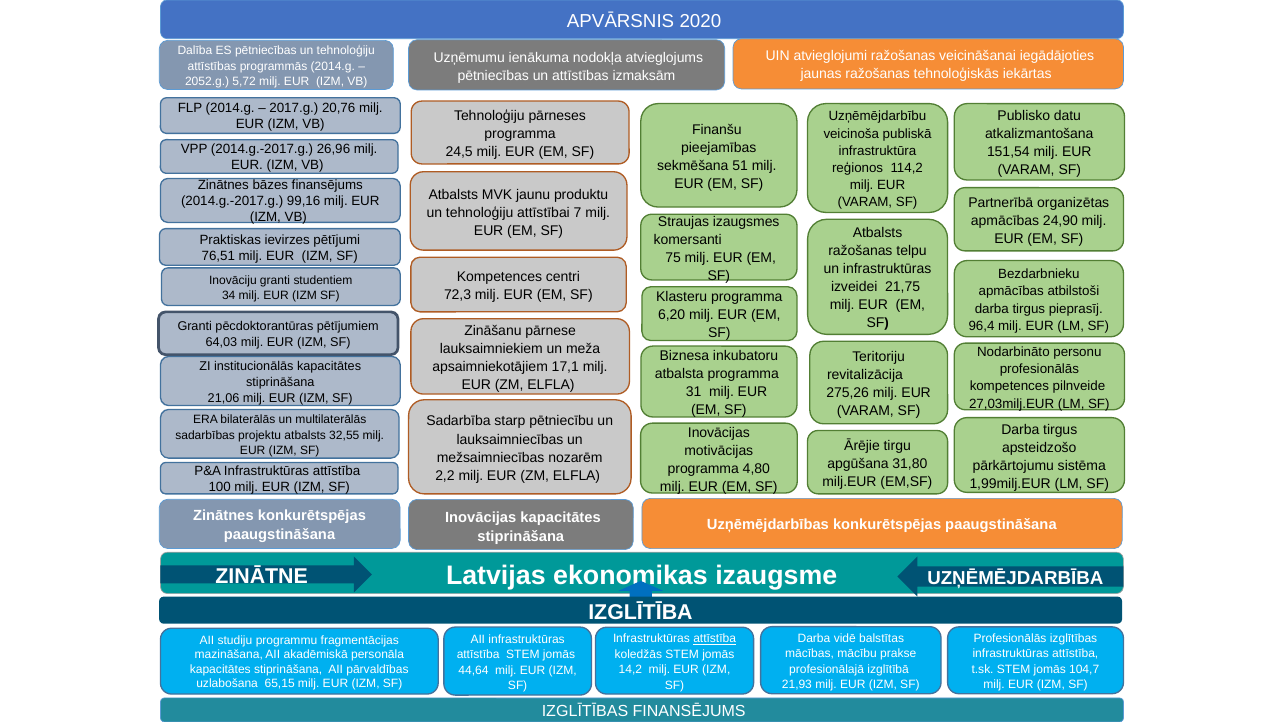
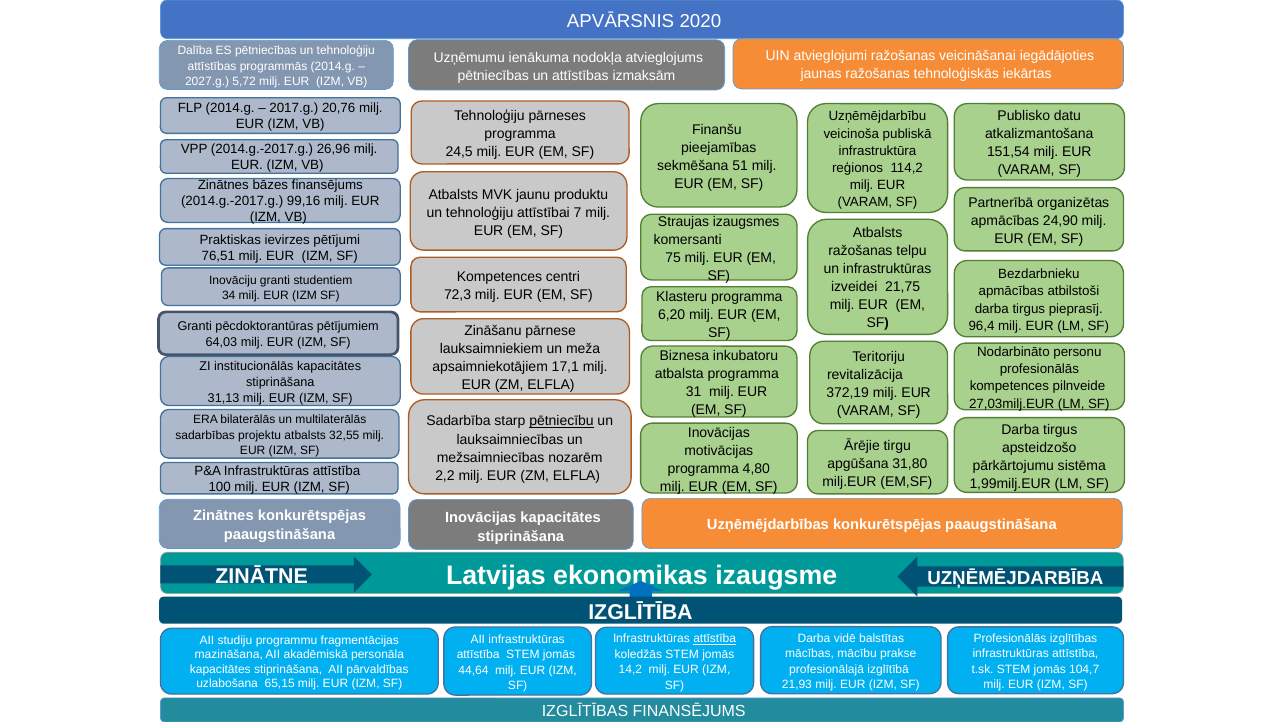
2052.g: 2052.g -> 2027.g
275,26: 275,26 -> 372,19
21,06: 21,06 -> 31,13
pētniecību underline: none -> present
